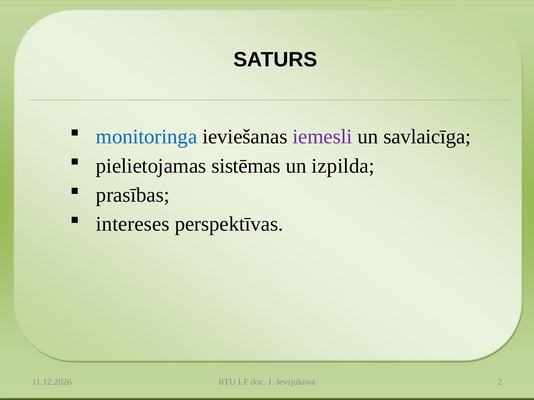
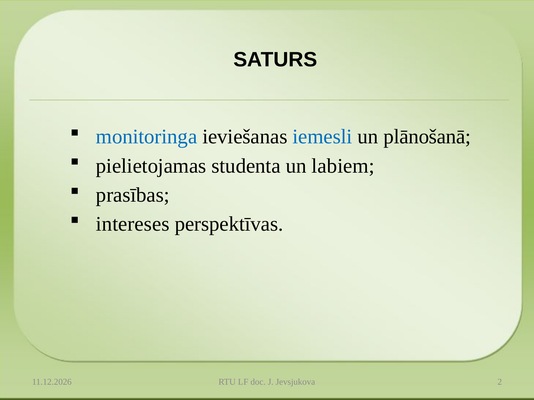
iemesli colour: purple -> blue
savlaicīga: savlaicīga -> plānošanā
sistēmas: sistēmas -> studenta
izpilda: izpilda -> labiem
